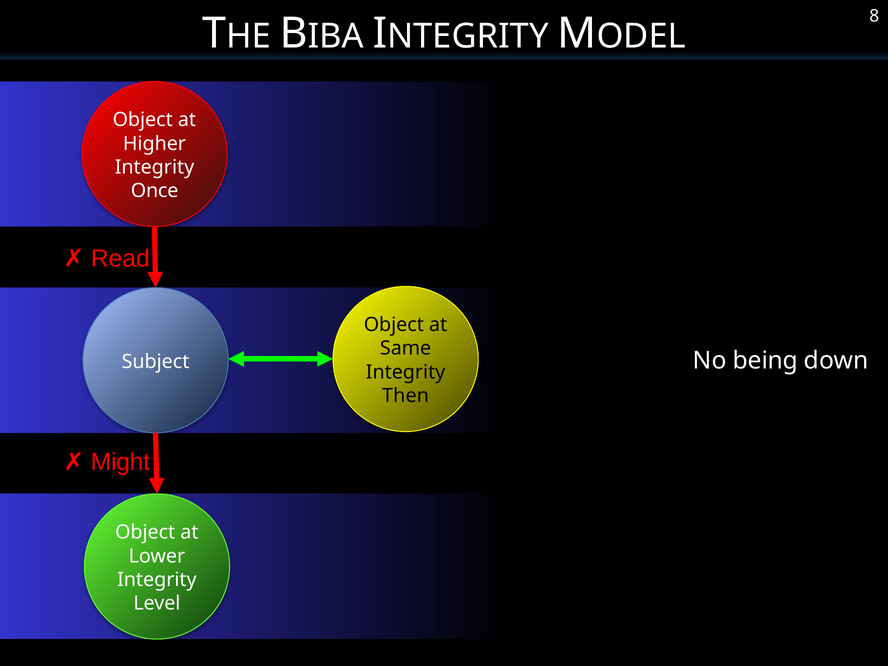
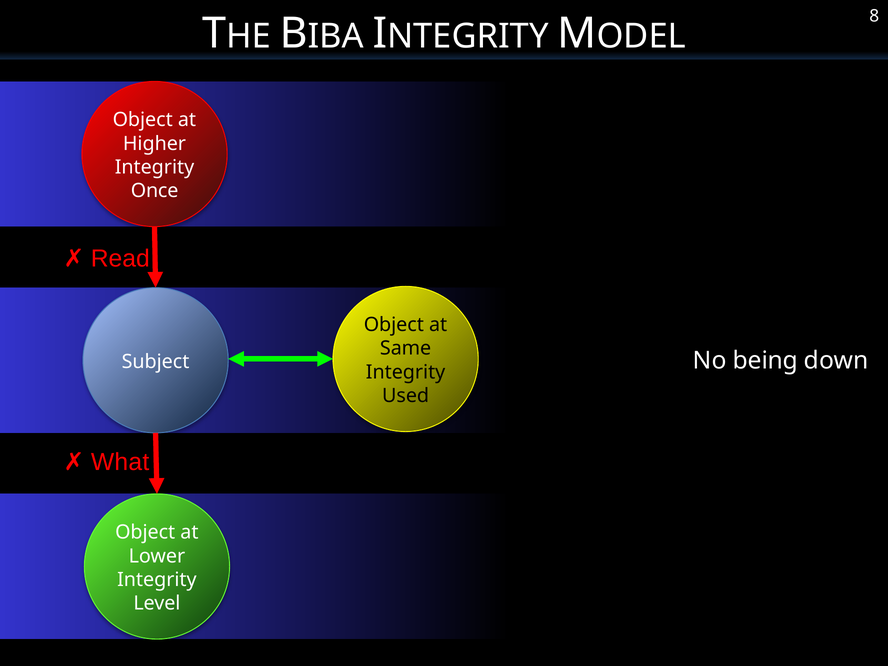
Then: Then -> Used
Might: Might -> What
